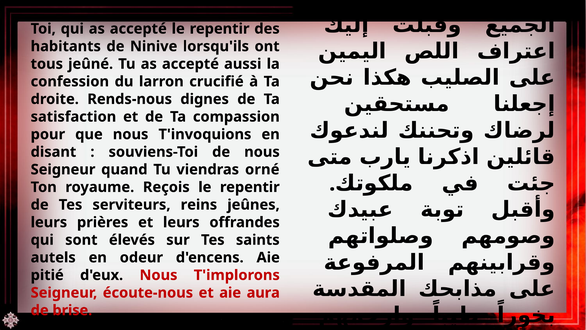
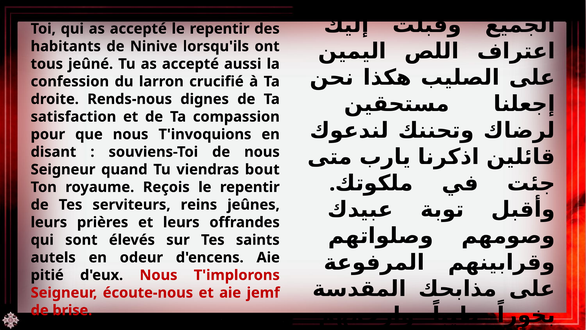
orné: orné -> bout
aura: aura -> jemf
